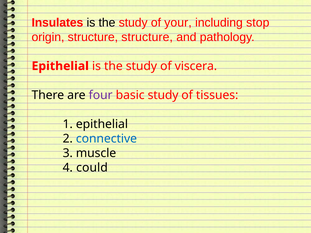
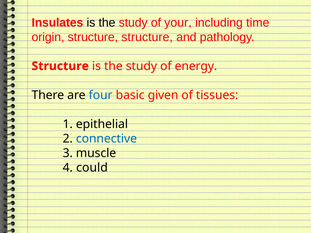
stop: stop -> time
Epithelial at (60, 66): Epithelial -> Structure
viscera: viscera -> energy
four colour: purple -> blue
basic study: study -> given
